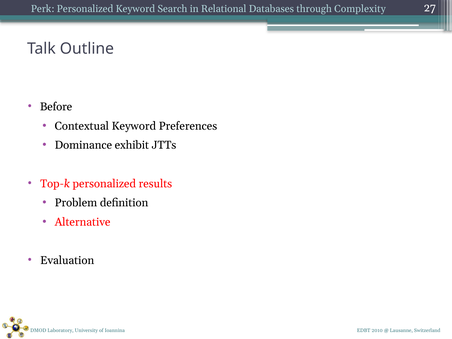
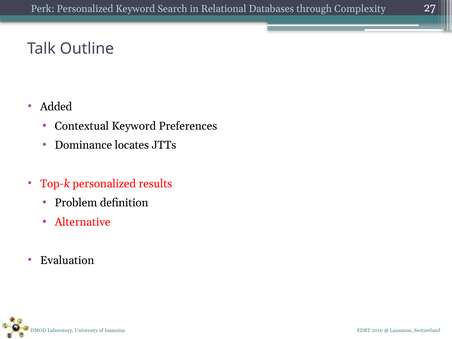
Before: Before -> Added
exhibit: exhibit -> locates
